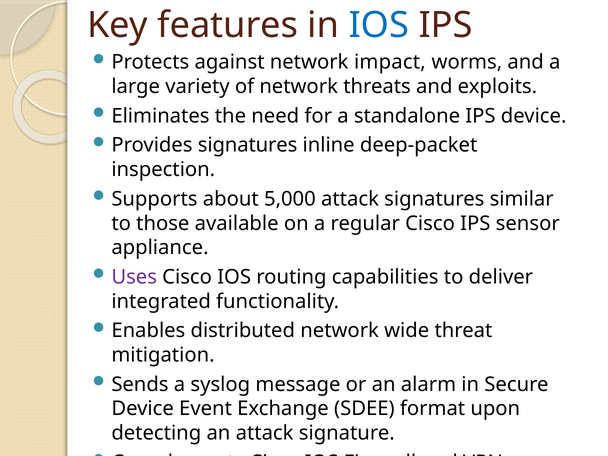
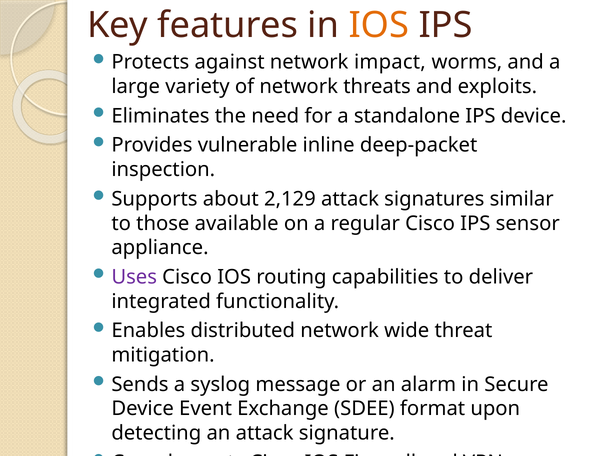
IOS at (379, 25) colour: blue -> orange
Provides signatures: signatures -> vulnerable
5,000: 5,000 -> 2,129
